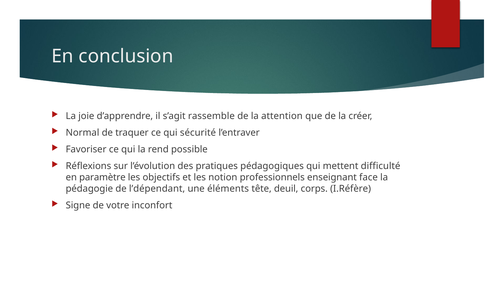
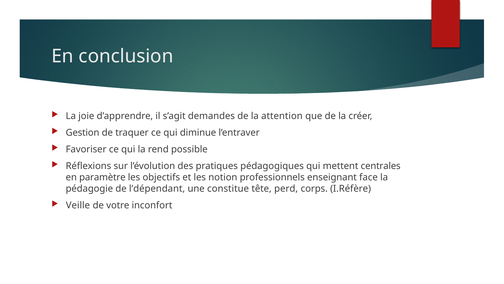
rassemble: rassemble -> demandes
Normal: Normal -> Gestion
sécurité: sécurité -> diminue
difficulté: difficulté -> centrales
éléments: éléments -> constitue
deuil: deuil -> perd
Signe: Signe -> Veille
